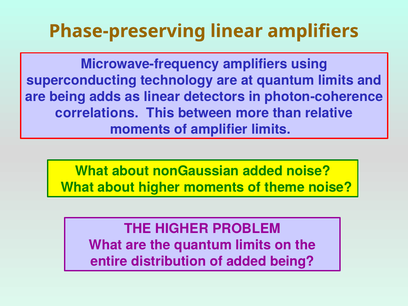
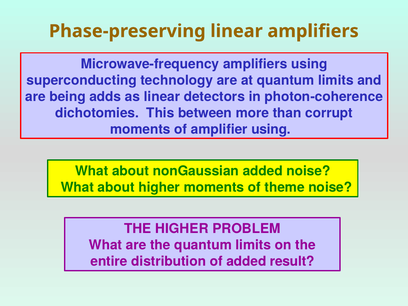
correlations: correlations -> dichotomies
relative: relative -> corrupt
amplifier limits: limits -> using
added being: being -> result
